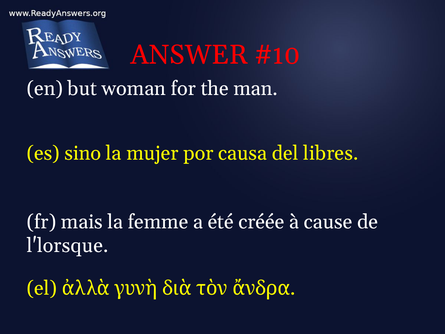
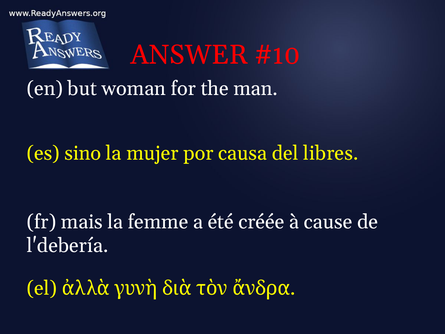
l'lorsque: l'lorsque -> l'debería
